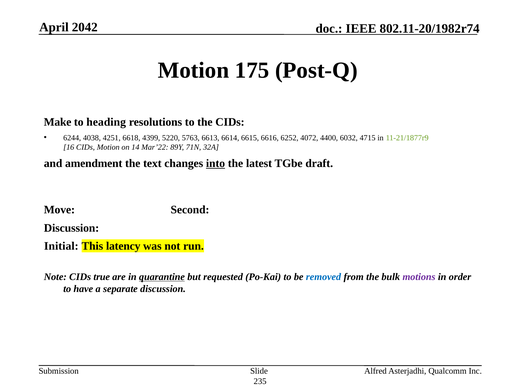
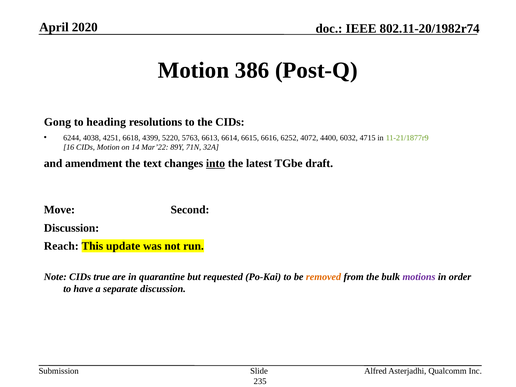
2042: 2042 -> 2020
175: 175 -> 386
Make: Make -> Gong
Initial: Initial -> Reach
latency: latency -> update
quarantine underline: present -> none
removed colour: blue -> orange
